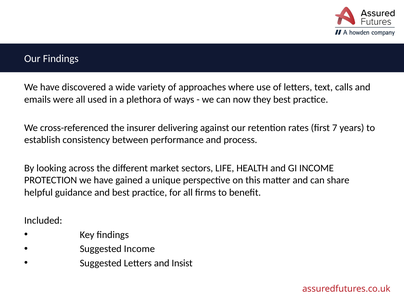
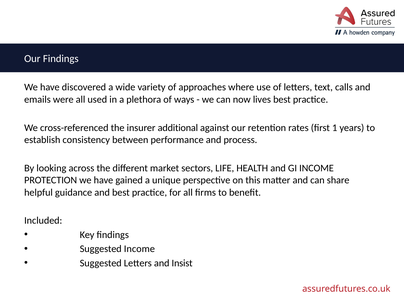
they: they -> lives
delivering: delivering -> additional
7: 7 -> 1
